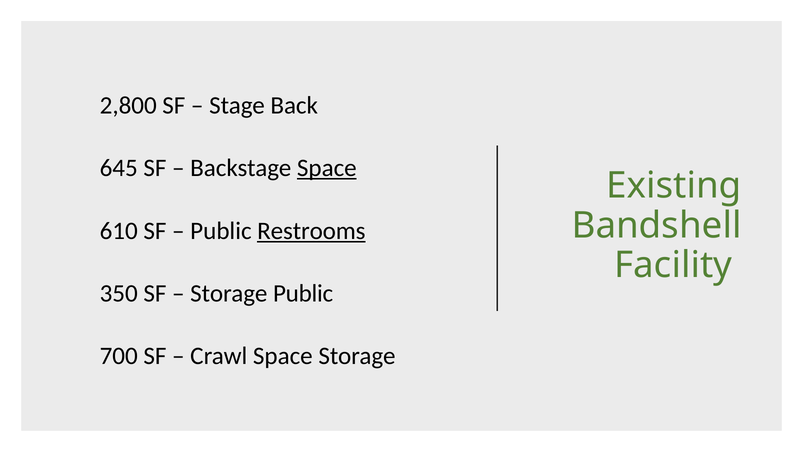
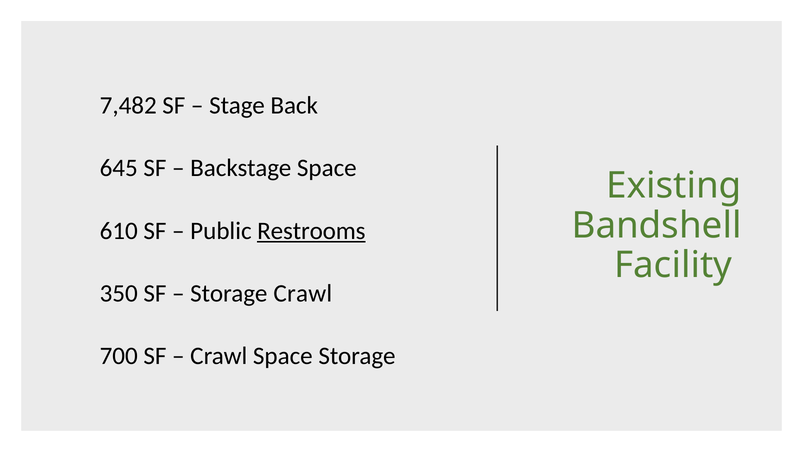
2,800: 2,800 -> 7,482
Space at (327, 168) underline: present -> none
Storage Public: Public -> Crawl
